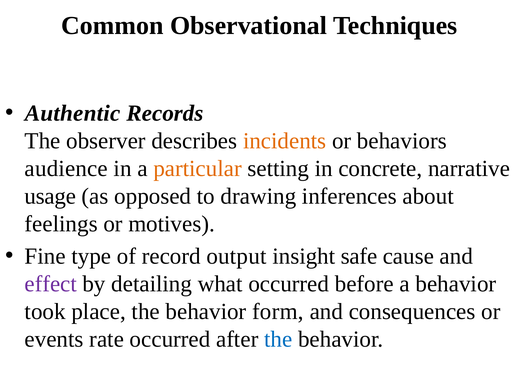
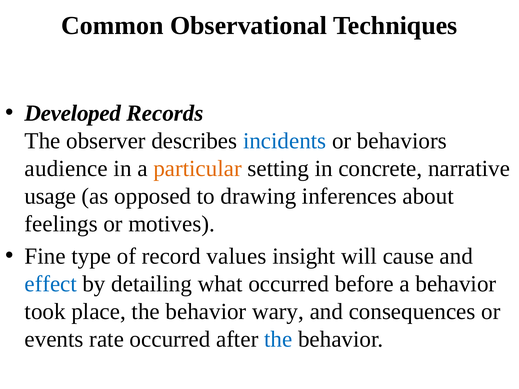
Authentic: Authentic -> Developed
incidents colour: orange -> blue
output: output -> values
safe: safe -> will
effect colour: purple -> blue
form: form -> wary
